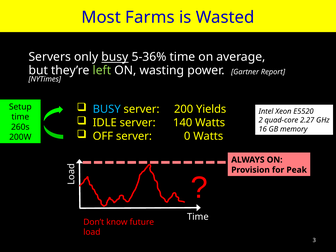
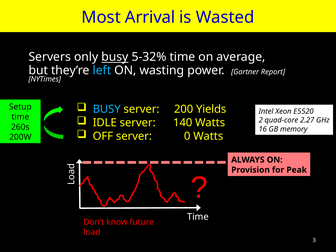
Farms: Farms -> Arrival
5-36%: 5-36% -> 5-32%
left colour: light green -> light blue
